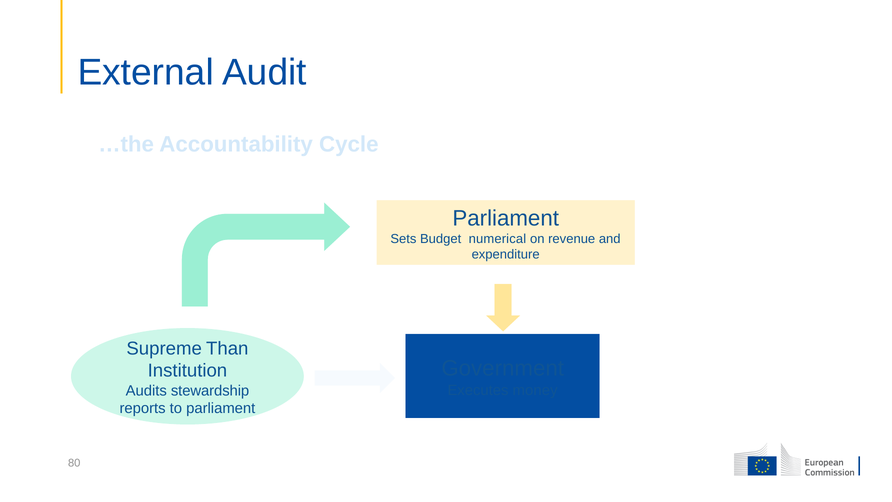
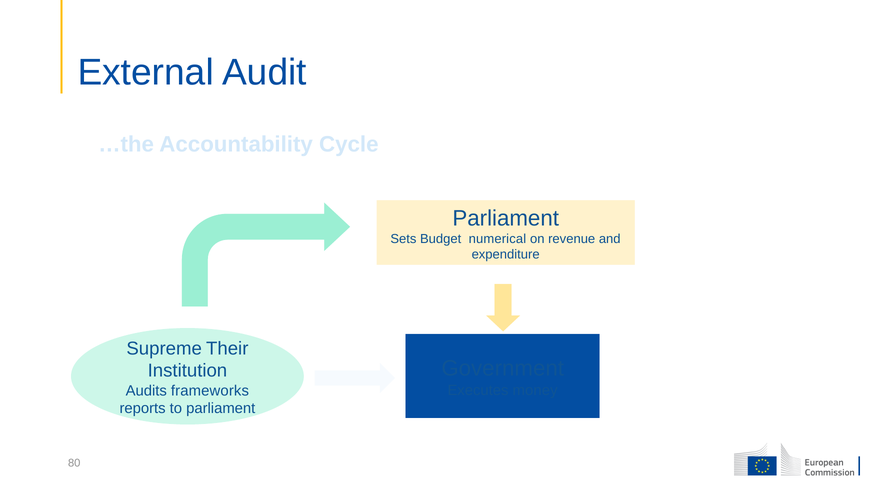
Than: Than -> Their
stewardship: stewardship -> frameworks
